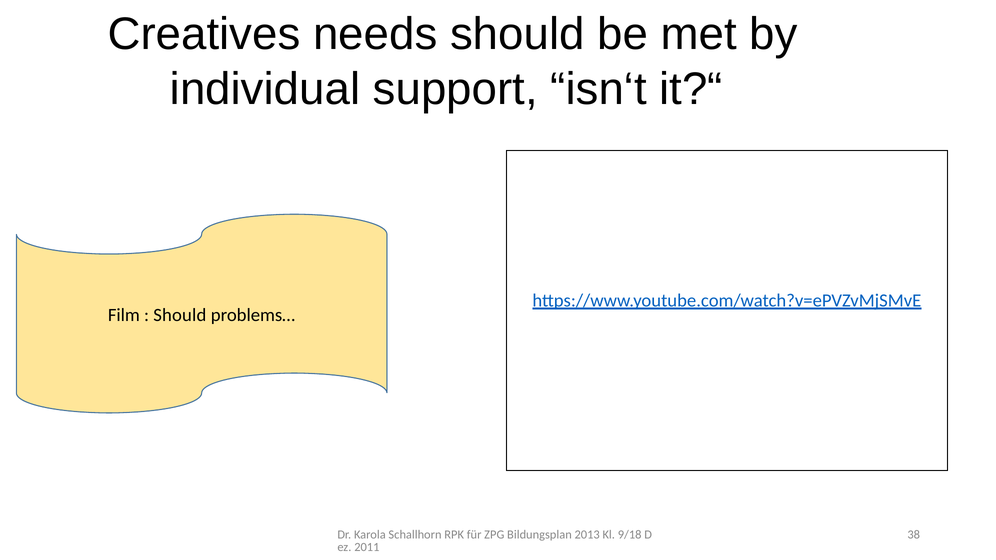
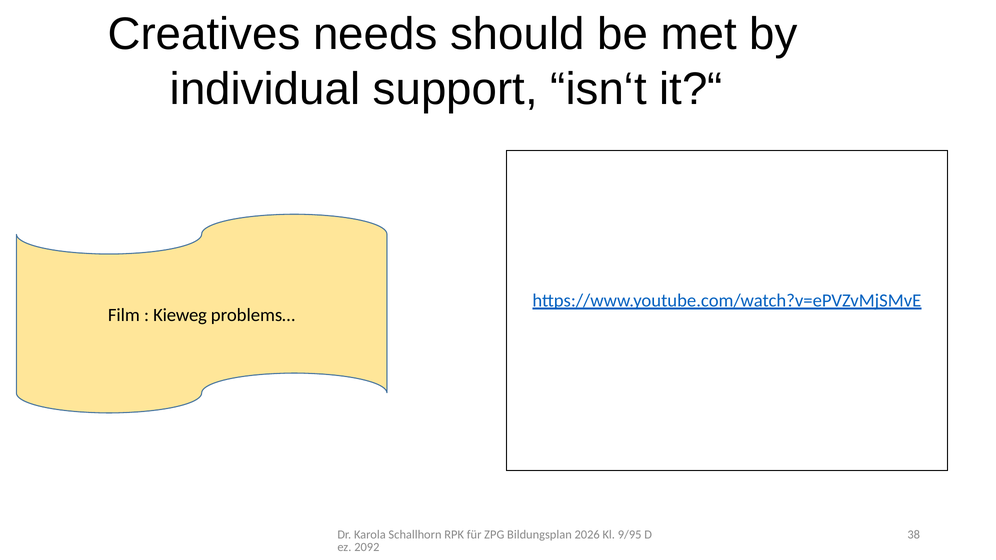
Should at (180, 315): Should -> Kieweg
2013: 2013 -> 2026
9/18: 9/18 -> 9/95
2011: 2011 -> 2092
